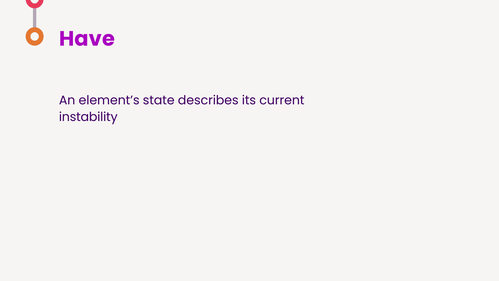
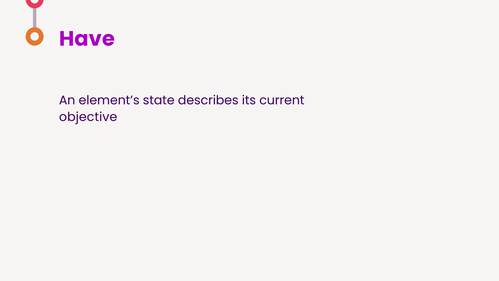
instability: instability -> objective
